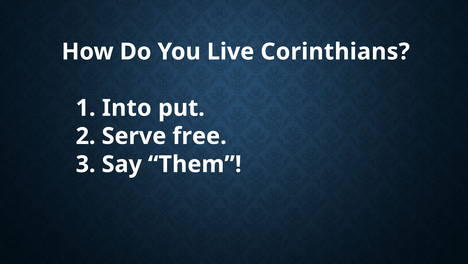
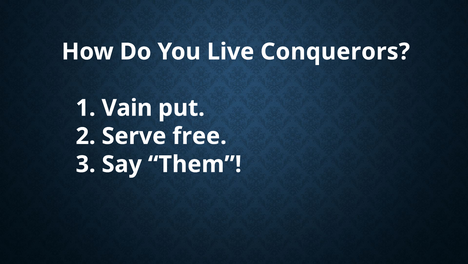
Corinthians: Corinthians -> Conquerors
Into: Into -> Vain
